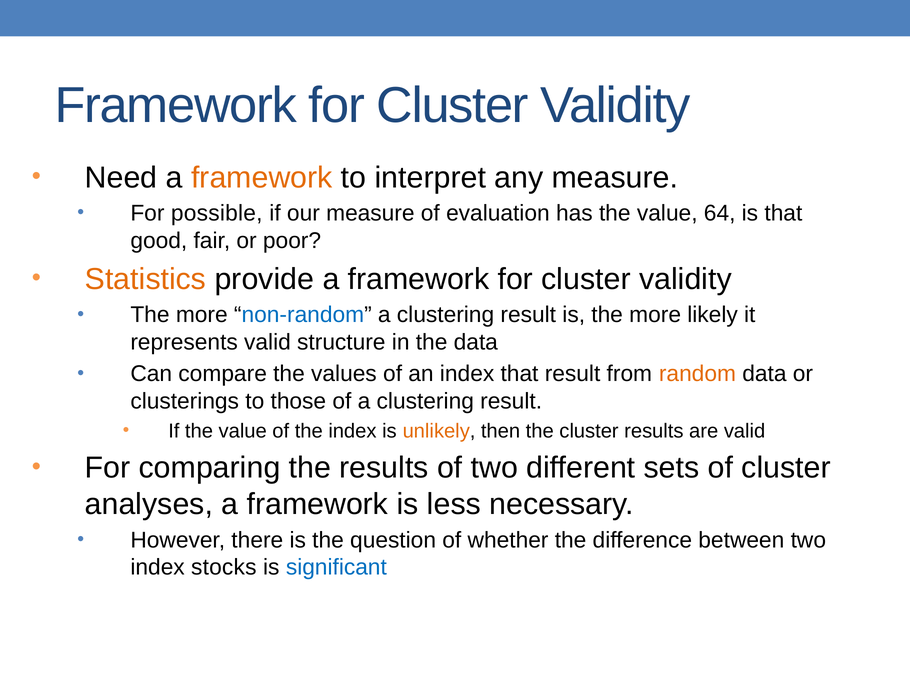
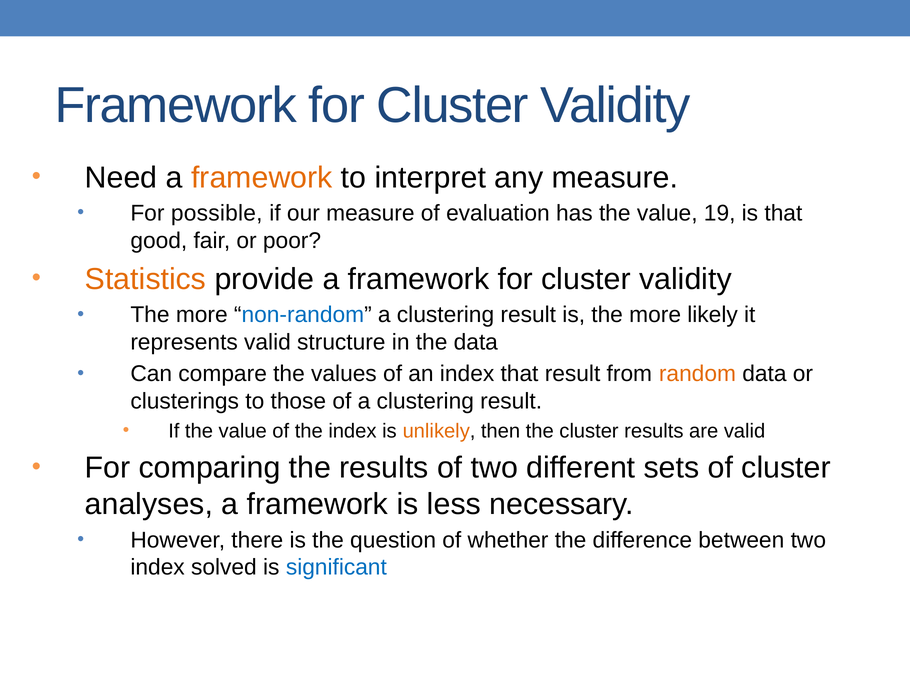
64: 64 -> 19
stocks: stocks -> solved
